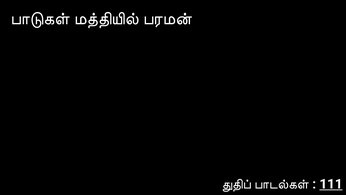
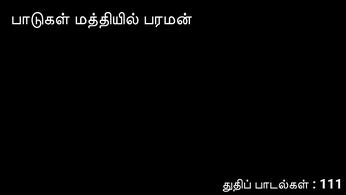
111 underline: present -> none
